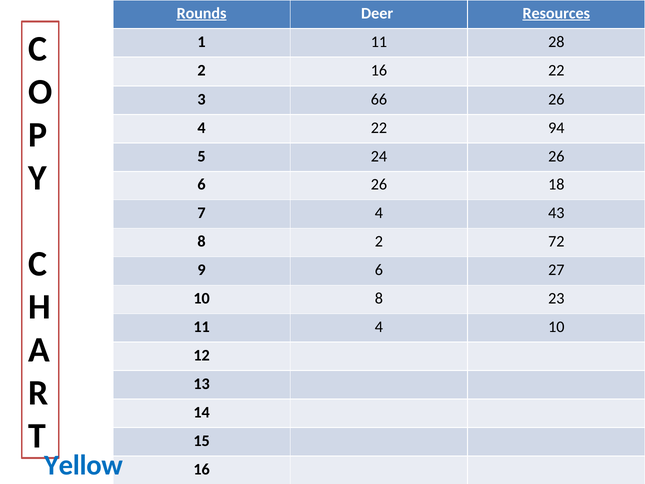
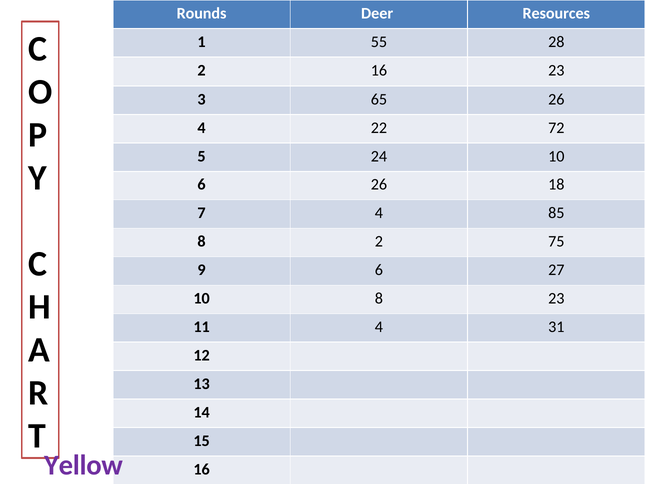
Rounds underline: present -> none
Resources underline: present -> none
1 11: 11 -> 55
16 22: 22 -> 23
66: 66 -> 65
94: 94 -> 72
24 26: 26 -> 10
43: 43 -> 85
72: 72 -> 75
4 10: 10 -> 31
Yellow colour: blue -> purple
